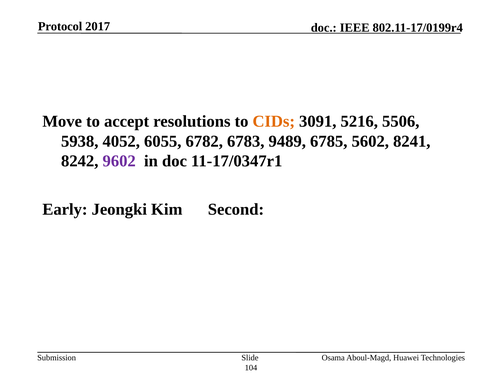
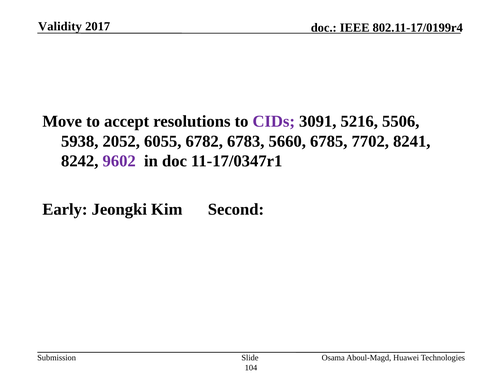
Protocol: Protocol -> Validity
CIDs colour: orange -> purple
4052: 4052 -> 2052
9489: 9489 -> 5660
5602: 5602 -> 7702
